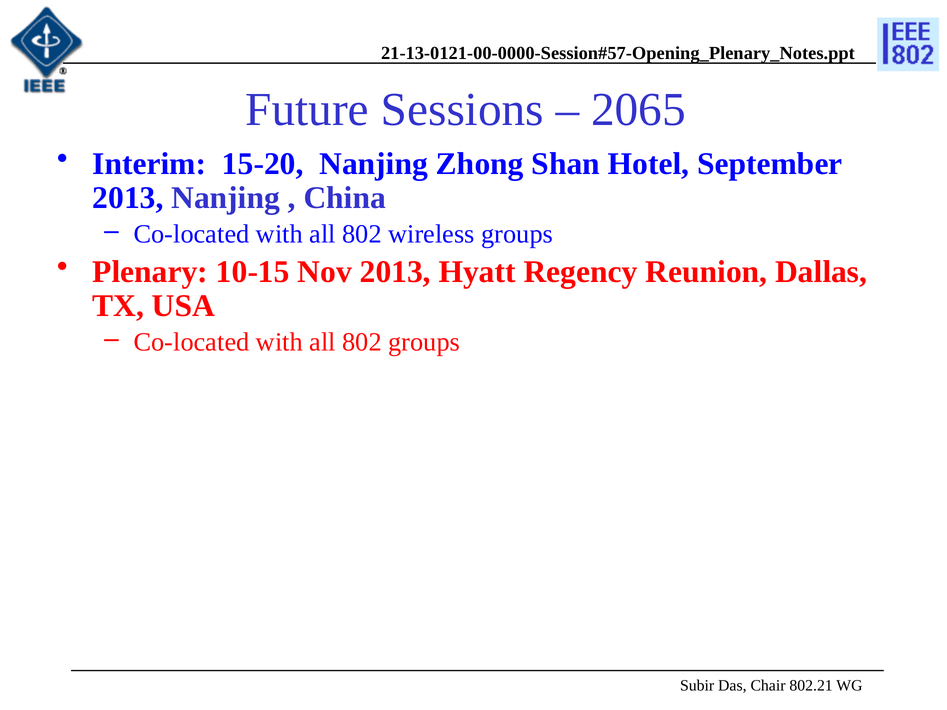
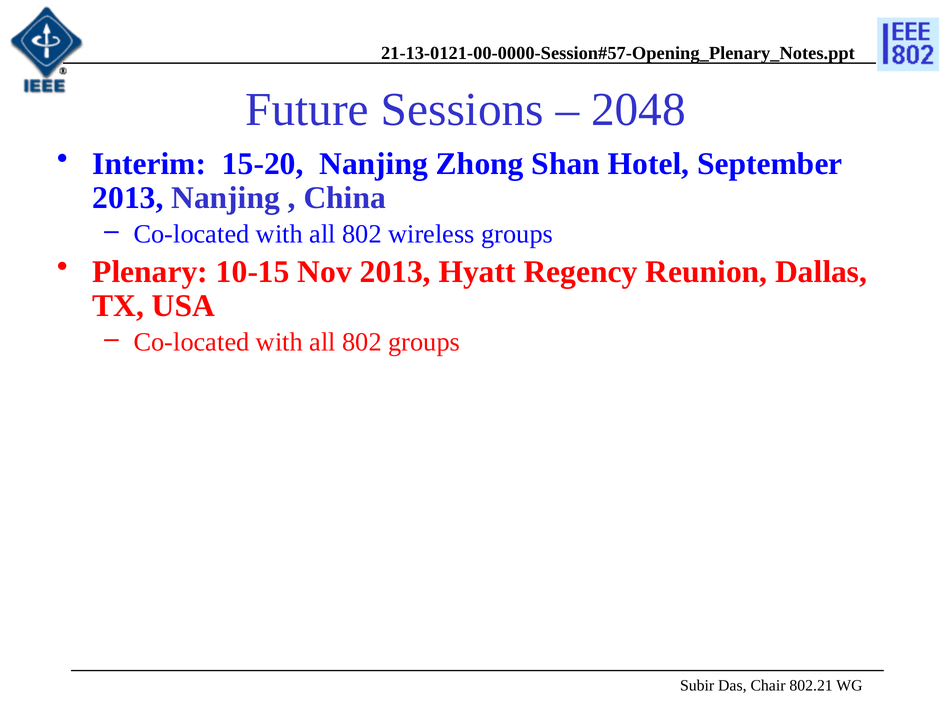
2065: 2065 -> 2048
